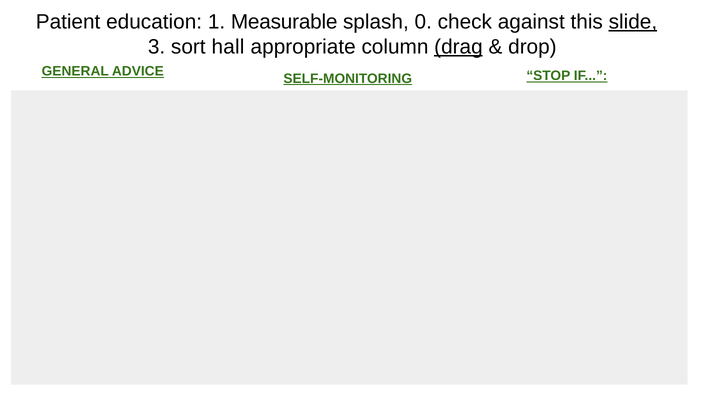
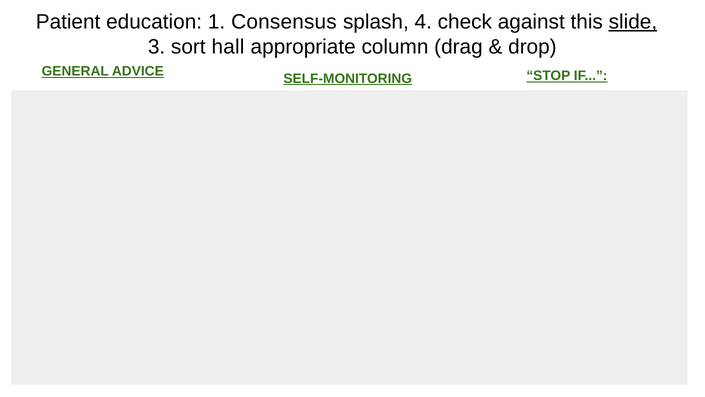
Measurable: Measurable -> Consensus
0: 0 -> 4
drag underline: present -> none
